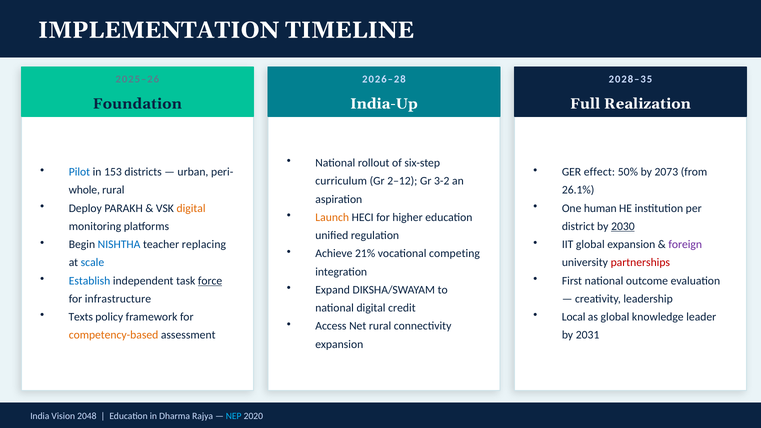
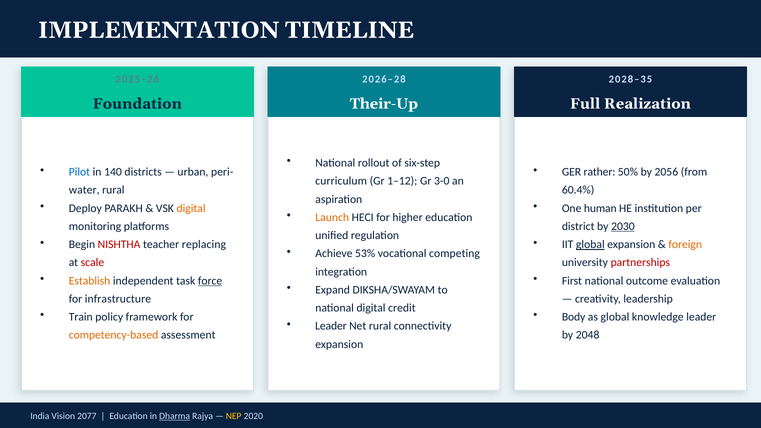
India-Up: India-Up -> Their-Up
153: 153 -> 140
effect: effect -> rather
2073: 2073 -> 2056
2–12: 2–12 -> 1–12
3-2: 3-2 -> 3-0
whole: whole -> water
26.1%: 26.1% -> 60.4%
NISHTHA colour: blue -> red
global at (590, 245) underline: none -> present
foreign colour: purple -> orange
21%: 21% -> 53%
scale colour: blue -> red
Establish colour: blue -> orange
Texts: Texts -> Train
Local: Local -> Body
Access at (331, 326): Access -> Leader
2031: 2031 -> 2048
2048: 2048 -> 2077
Dharma underline: none -> present
NEP colour: light blue -> yellow
